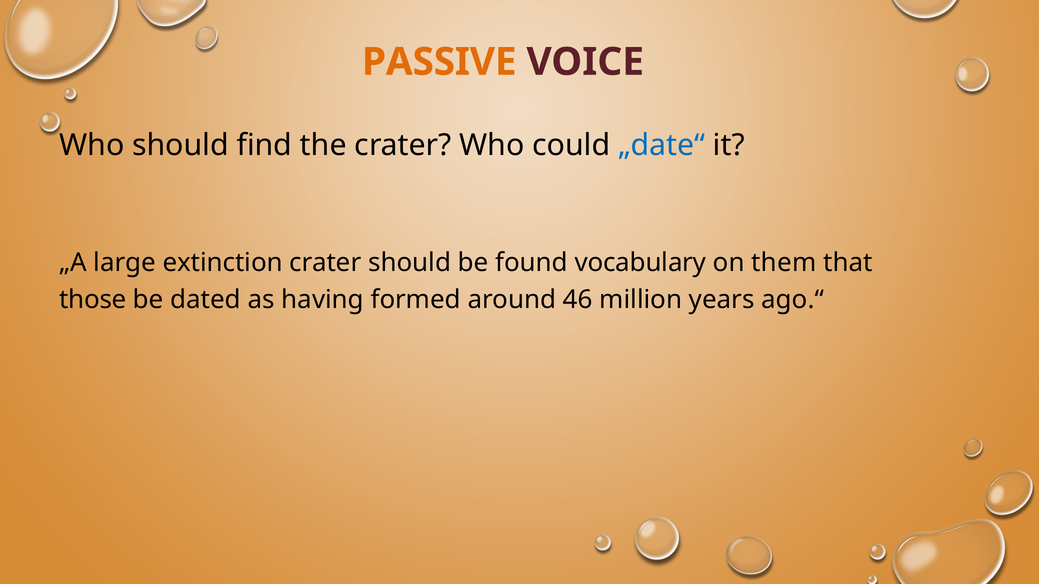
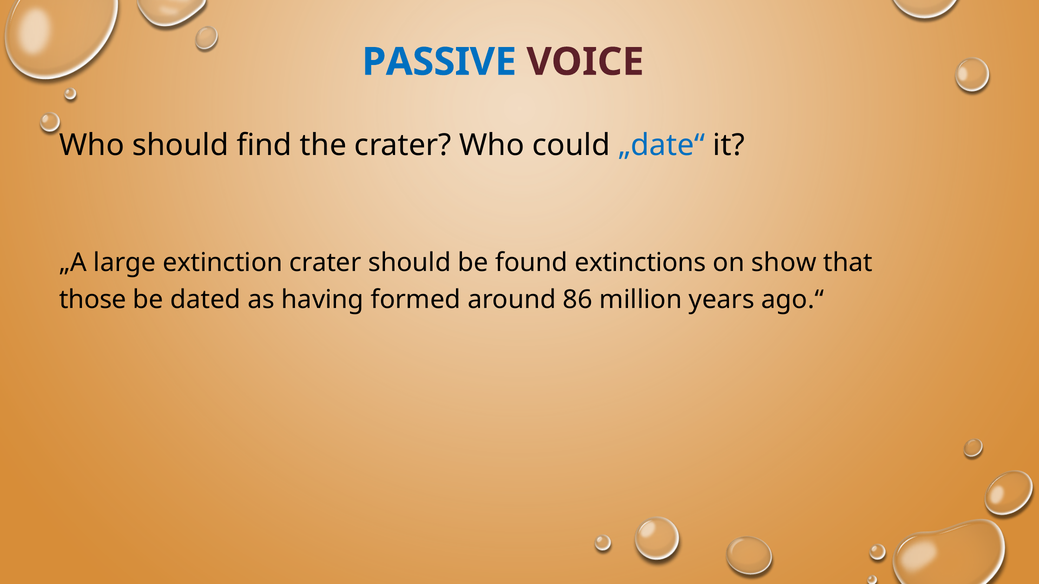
PASSIVE colour: orange -> blue
vocabulary: vocabulary -> extinctions
them: them -> show
46: 46 -> 86
